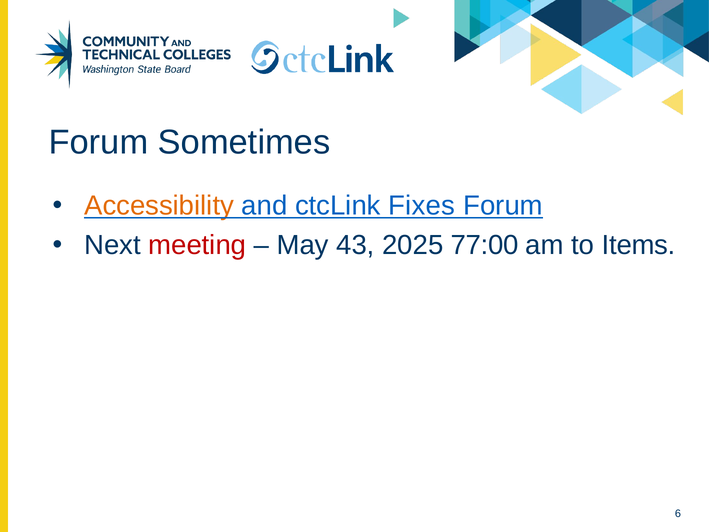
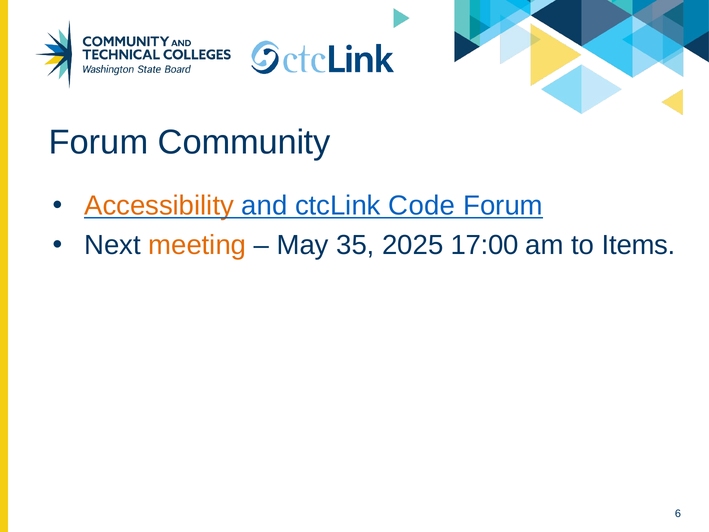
Sometimes: Sometimes -> Community
Fixes: Fixes -> Code
meeting colour: red -> orange
43: 43 -> 35
77:00: 77:00 -> 17:00
